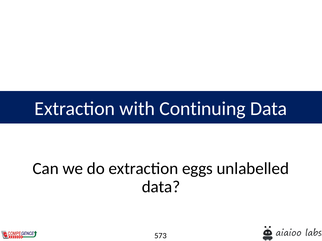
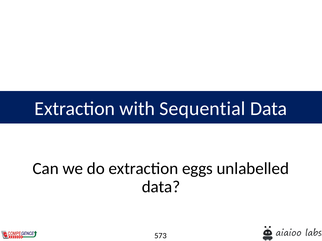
Continuing: Continuing -> Sequential
